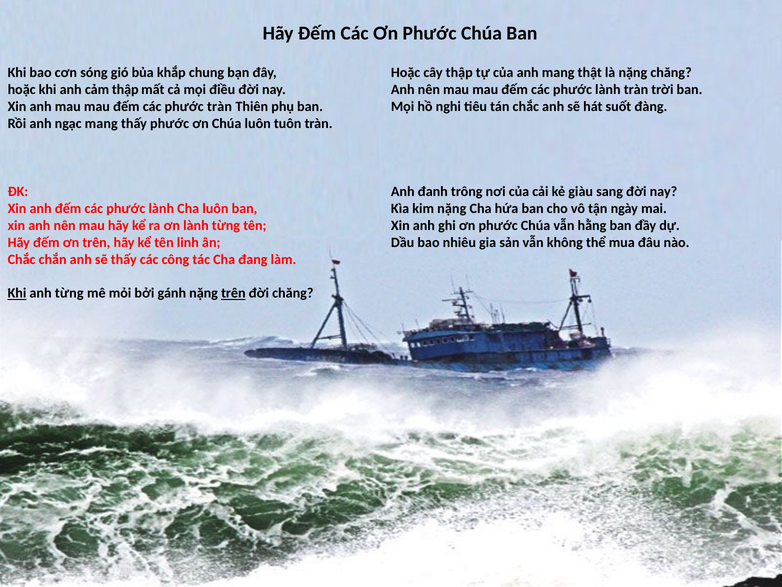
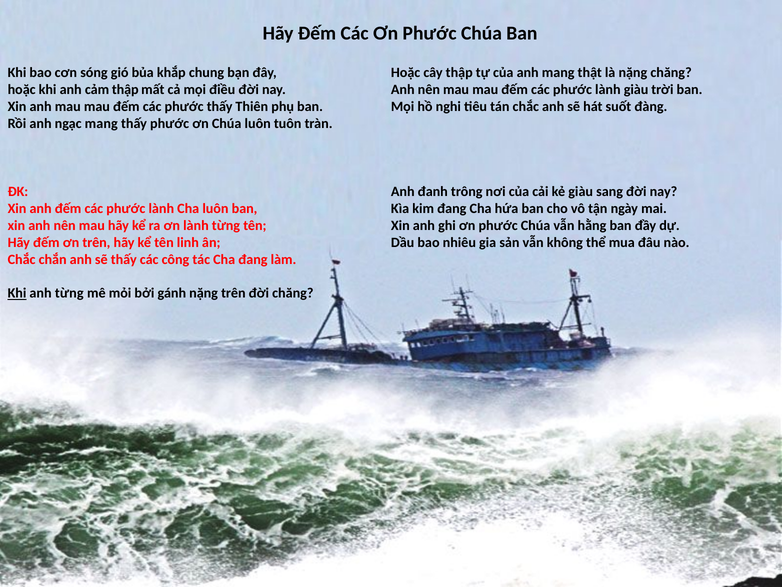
lành tràn: tràn -> giàu
phước tràn: tràn -> thấy
kim nặng: nặng -> đang
trên at (233, 293) underline: present -> none
